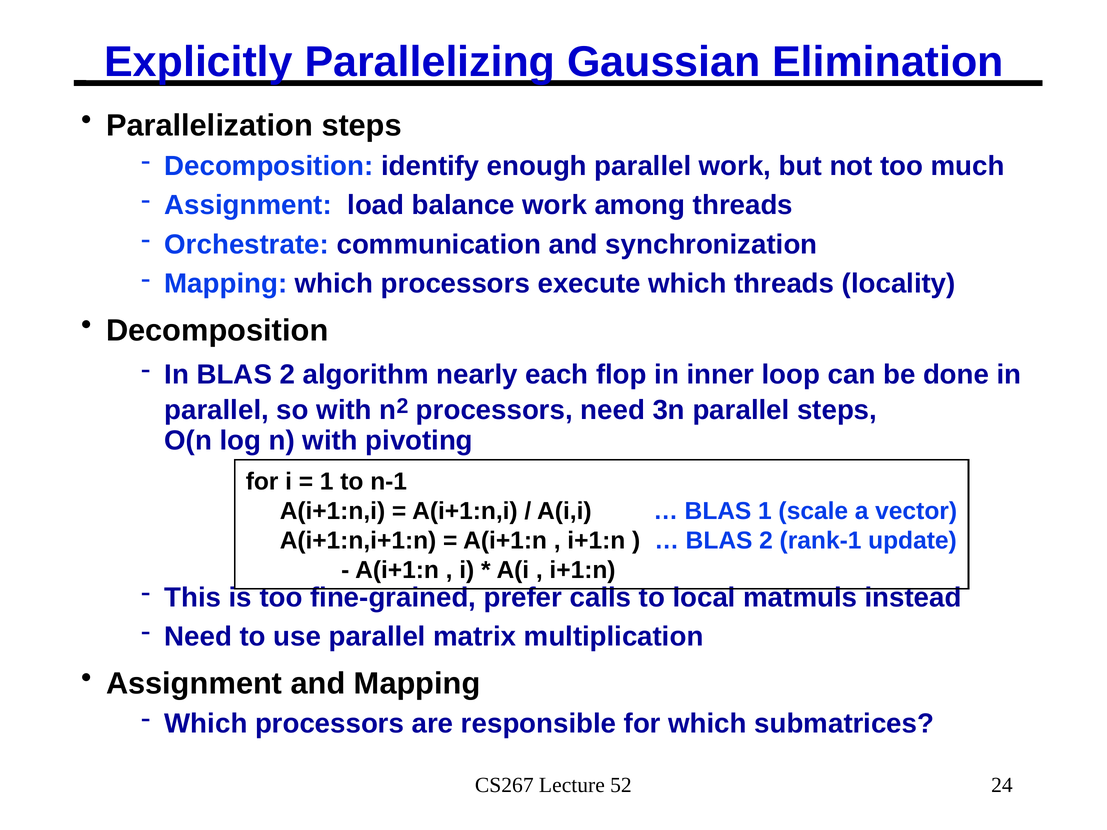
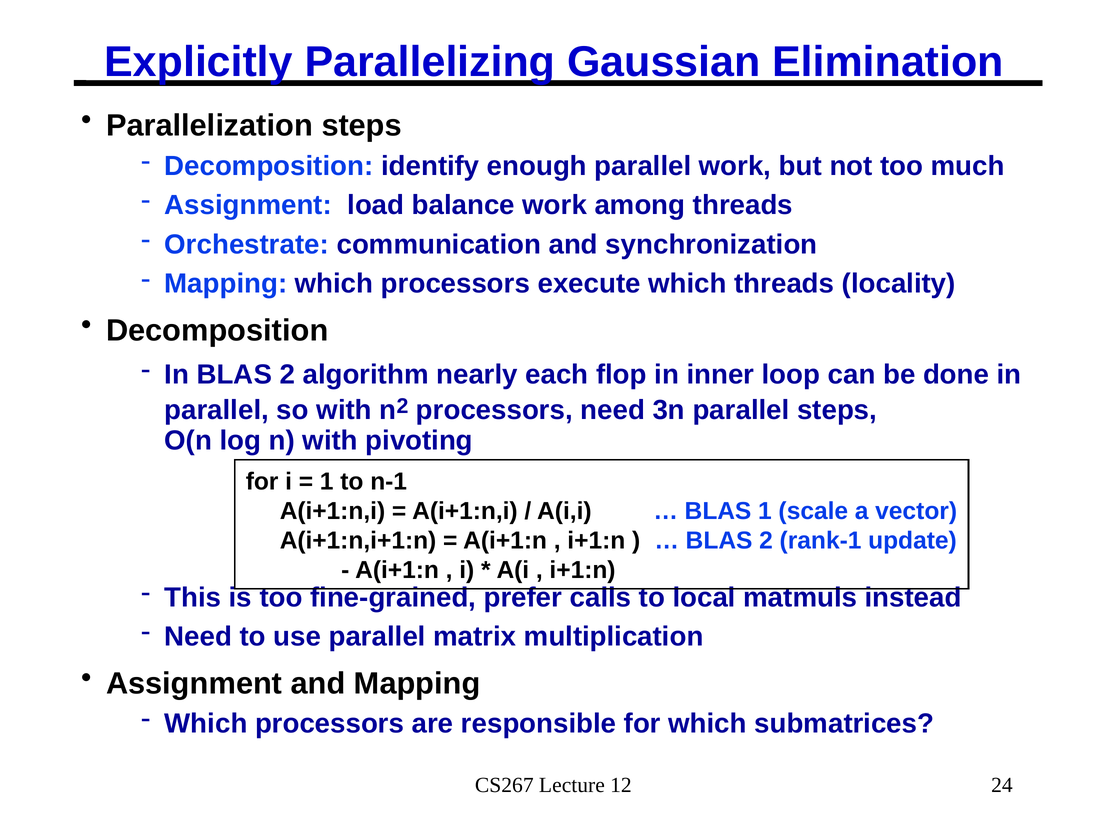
52: 52 -> 12
